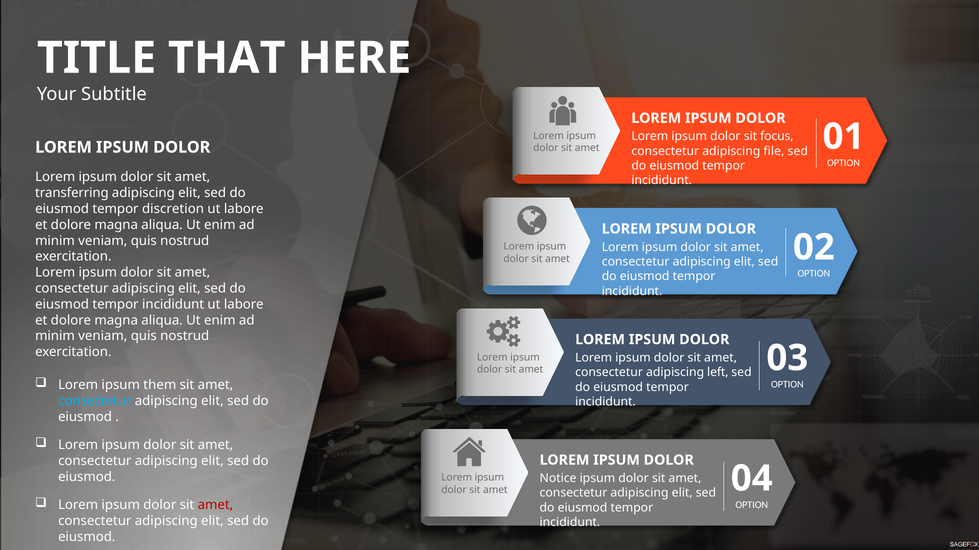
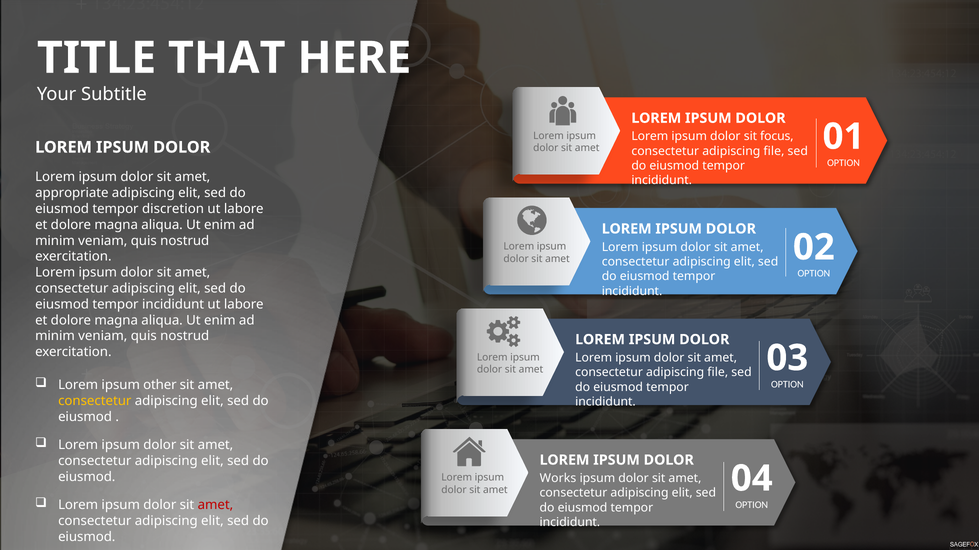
transferring: transferring -> appropriate
left at (718, 373): left -> file
them: them -> other
consectetur at (95, 401) colour: light blue -> yellow
Notice: Notice -> Works
